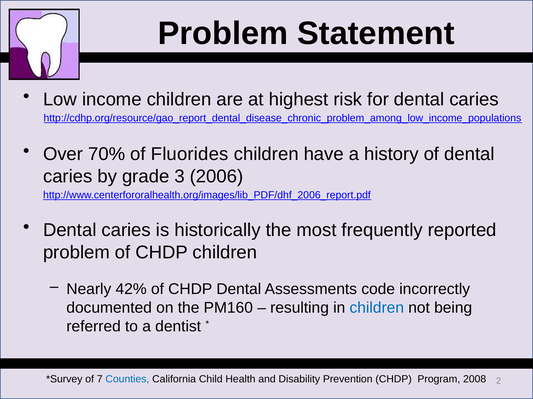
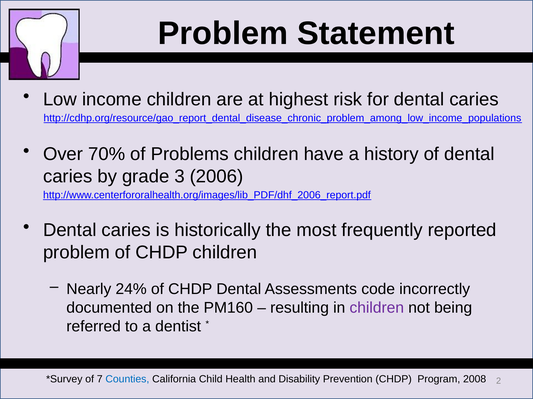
Fluorides: Fluorides -> Problems
42%: 42% -> 24%
children at (377, 308) colour: blue -> purple
